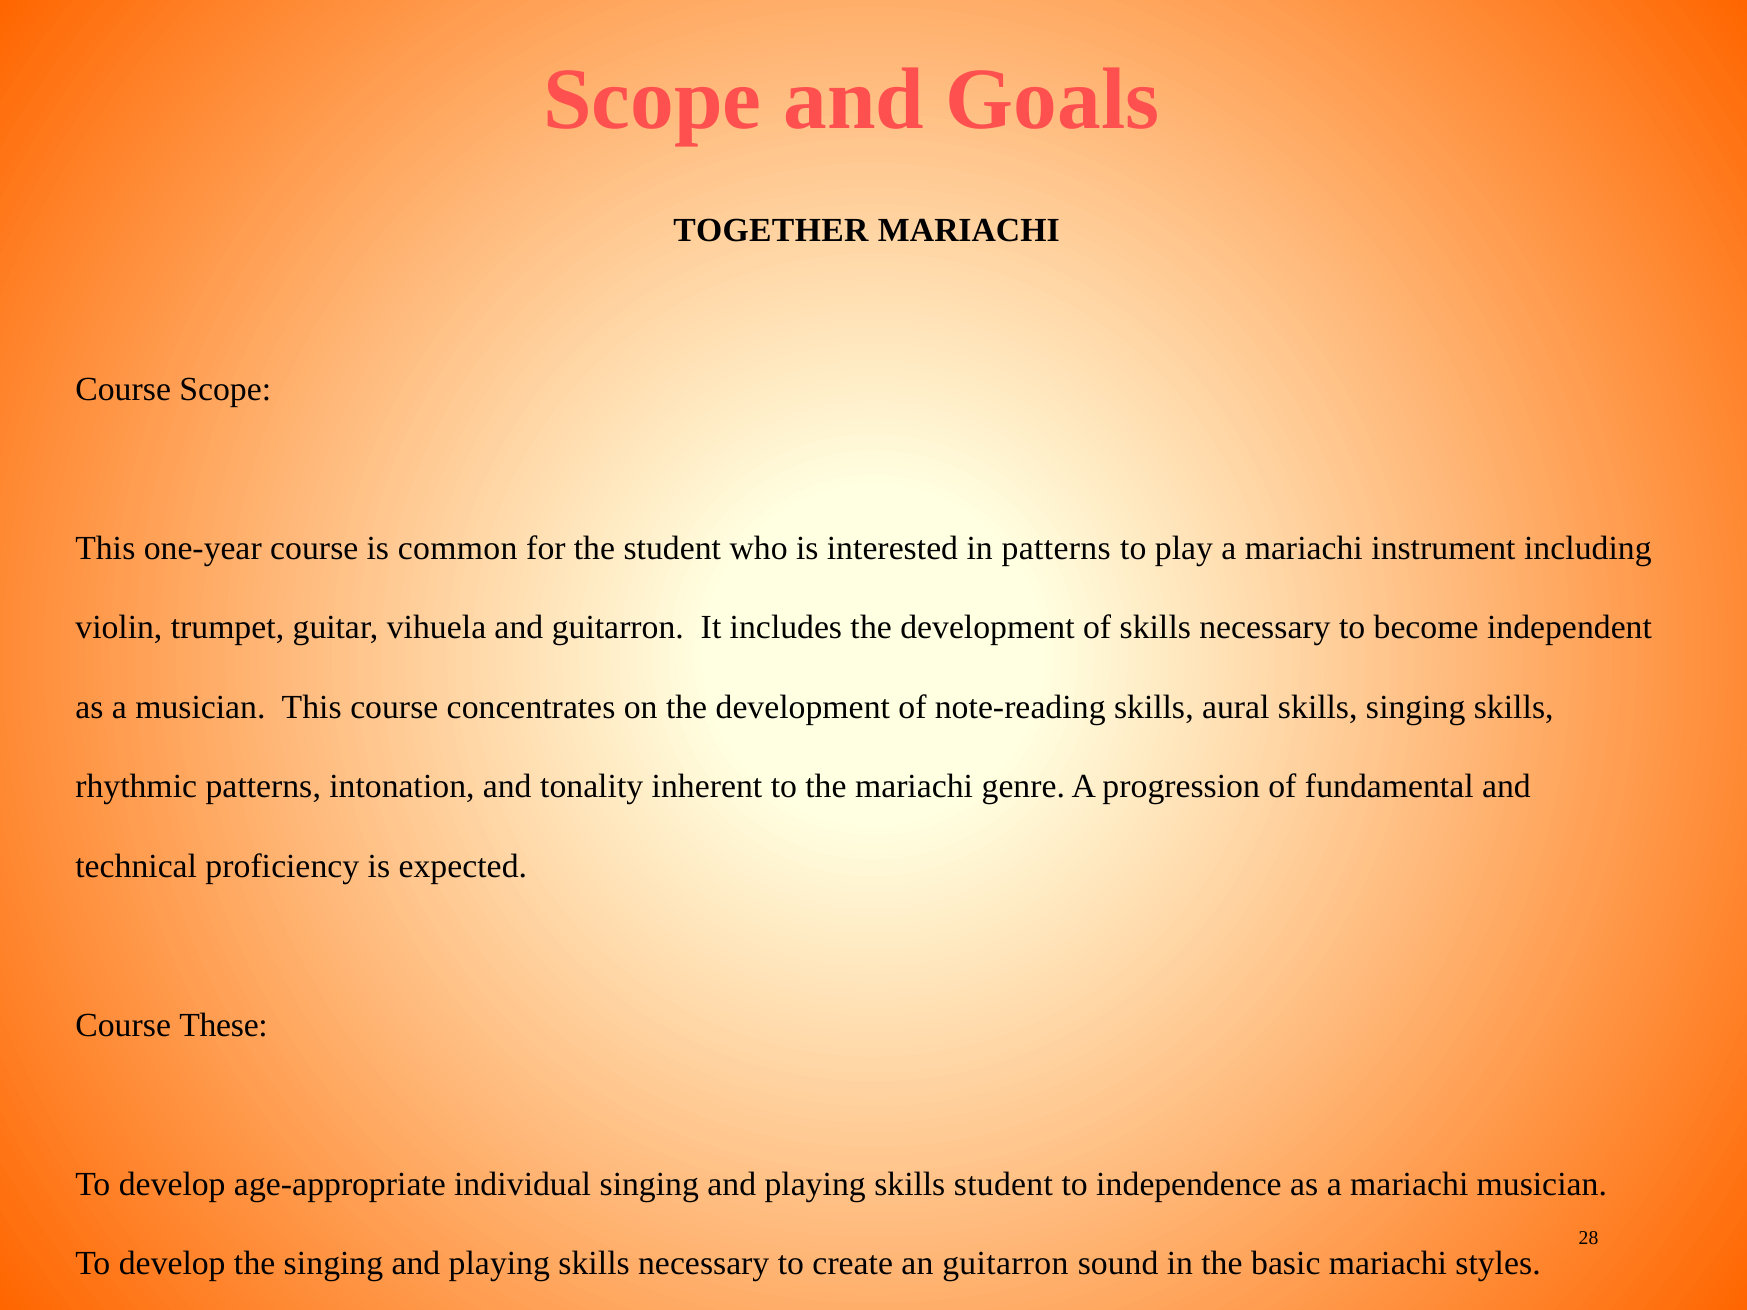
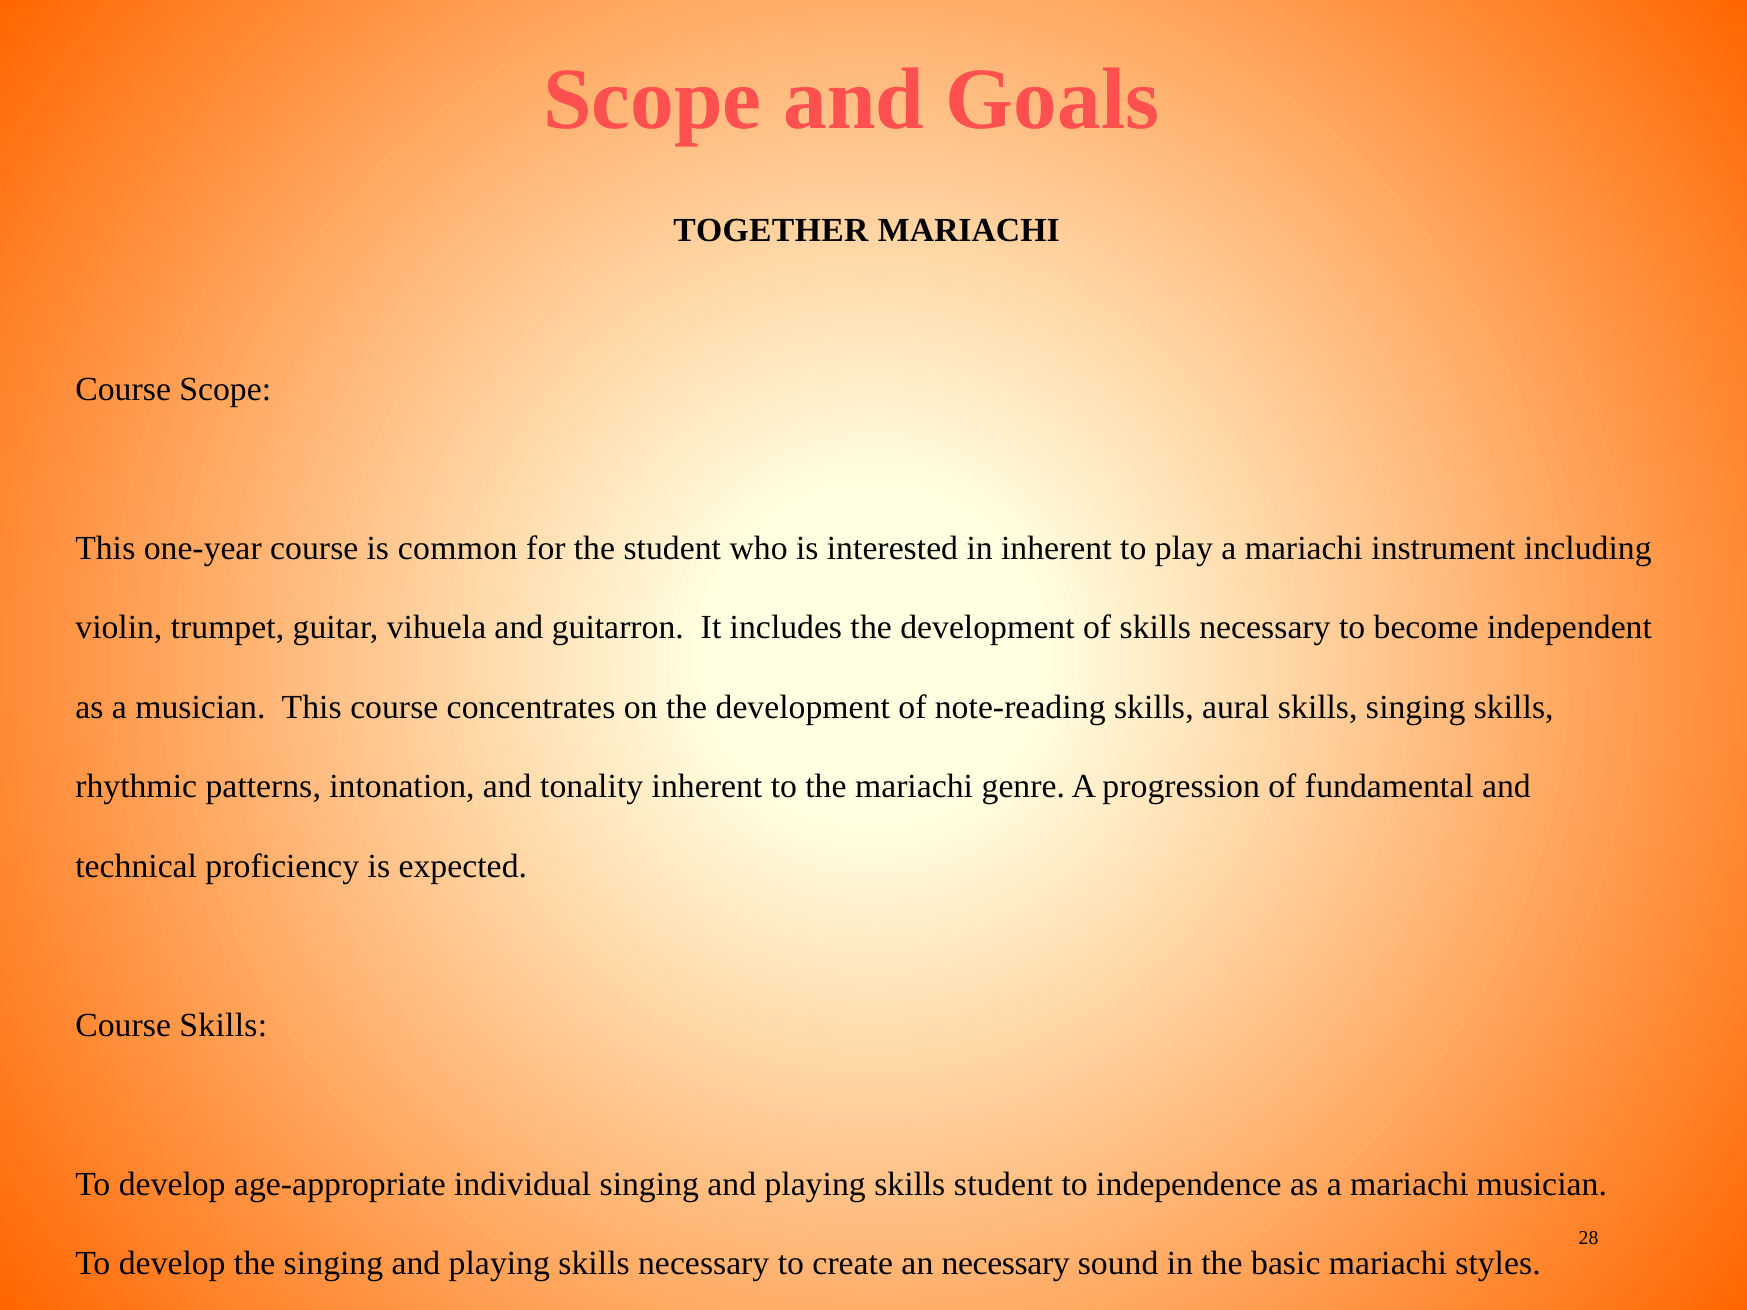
in patterns: patterns -> inherent
Course These: These -> Skills
an guitarron: guitarron -> necessary
